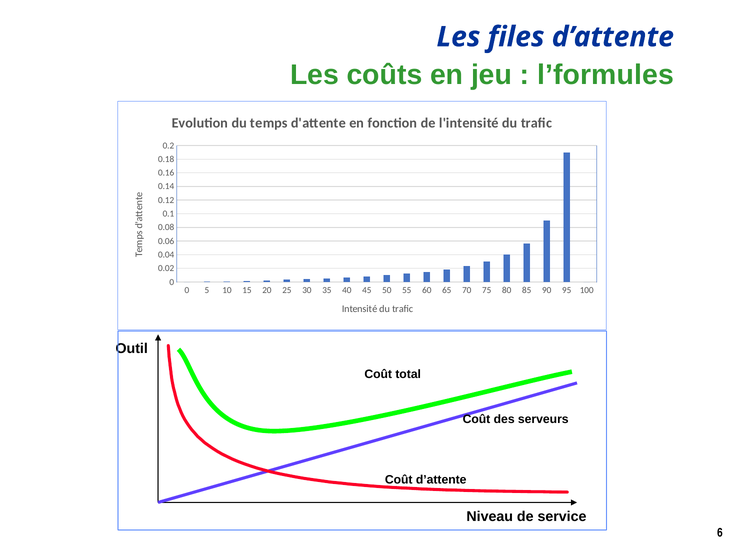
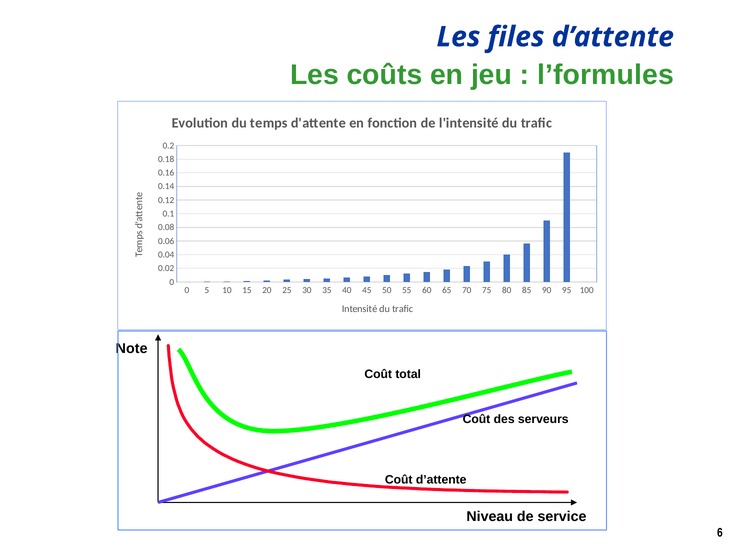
Outil: Outil -> Note
